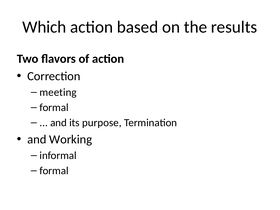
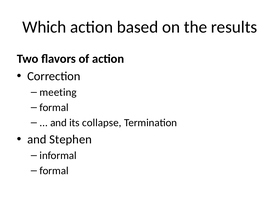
purpose: purpose -> collapse
Working: Working -> Stephen
